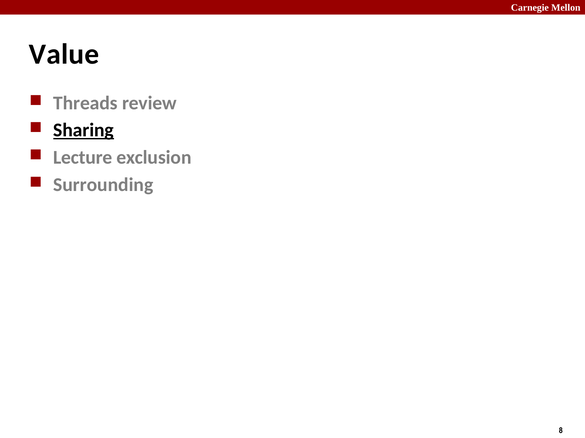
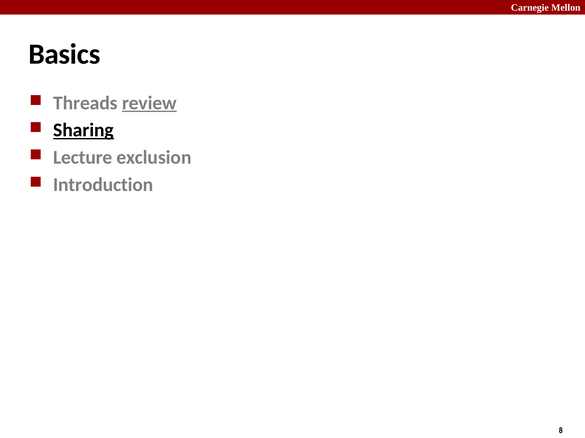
Value: Value -> Basics
review underline: none -> present
Surrounding: Surrounding -> Introduction
